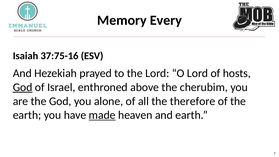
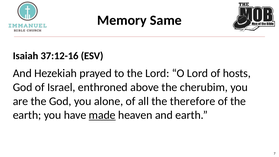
Every: Every -> Same
37:75-16: 37:75-16 -> 37:12-16
God at (23, 87) underline: present -> none
